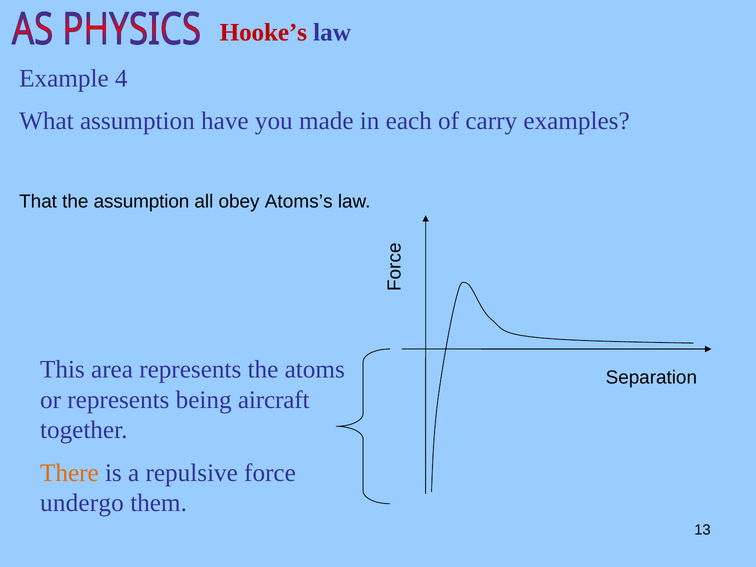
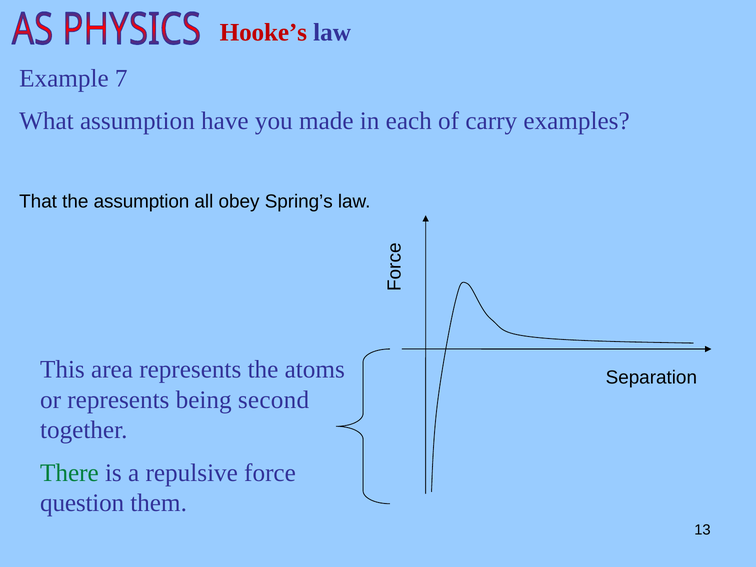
4: 4 -> 7
Atoms’s: Atoms’s -> Spring’s
aircraft: aircraft -> second
There colour: orange -> green
undergo: undergo -> question
